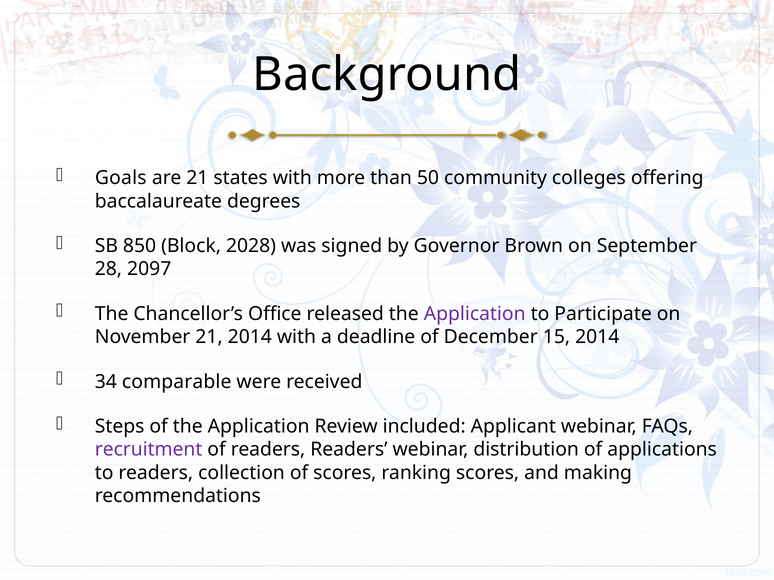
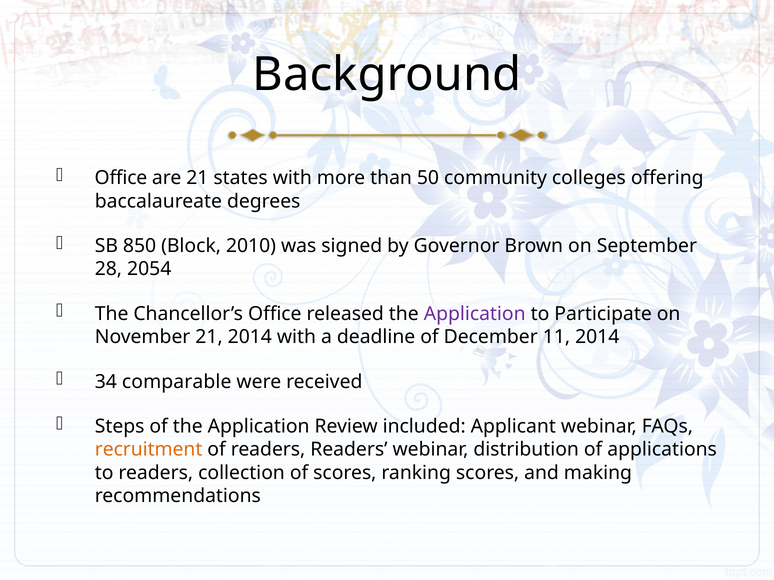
Goals at (121, 178): Goals -> Office
2028: 2028 -> 2010
2097: 2097 -> 2054
15: 15 -> 11
recruitment colour: purple -> orange
